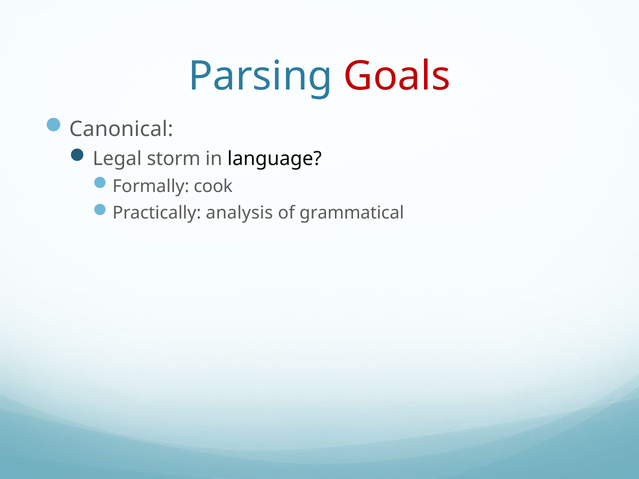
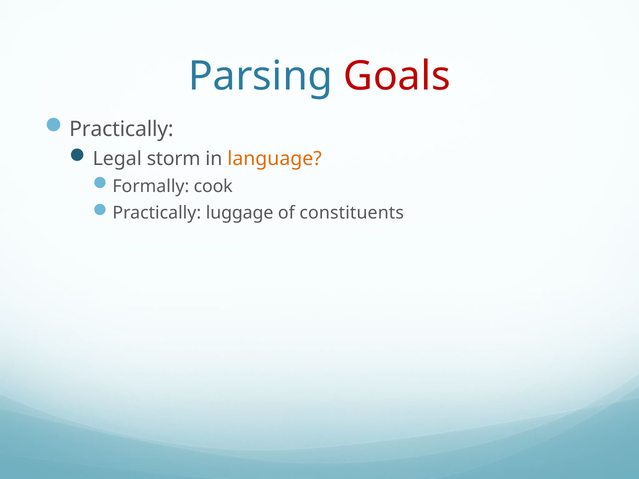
Canonical at (121, 129): Canonical -> Practically
language colour: black -> orange
analysis: analysis -> luggage
grammatical: grammatical -> constituents
